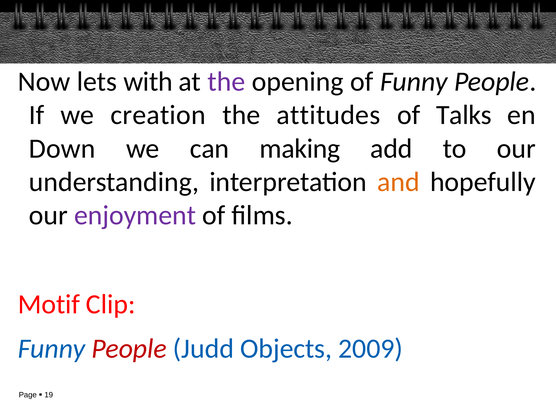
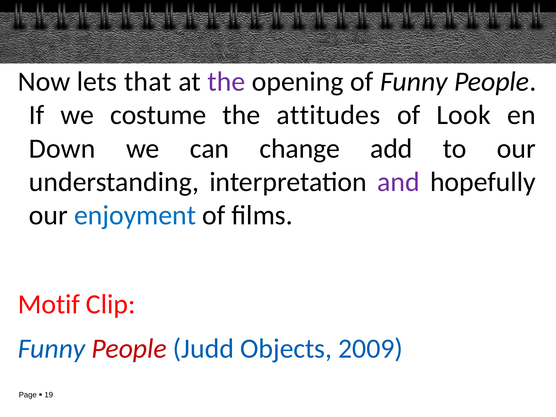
with: with -> that
creation: creation -> costume
Talks: Talks -> Look
making: making -> change
and colour: orange -> purple
enjoyment colour: purple -> blue
